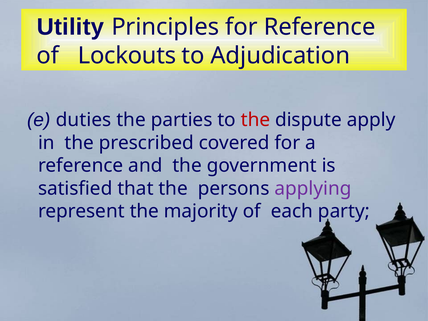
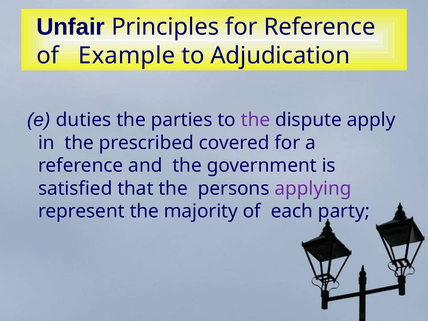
Utility: Utility -> Unfair
Lockouts: Lockouts -> Example
the at (255, 120) colour: red -> purple
